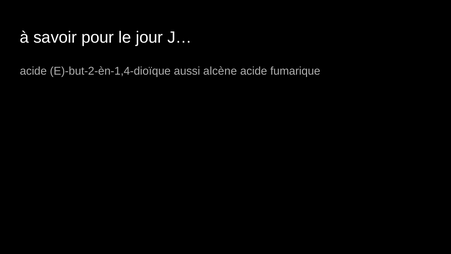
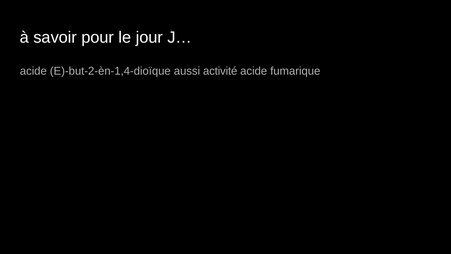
alcène: alcène -> activité
